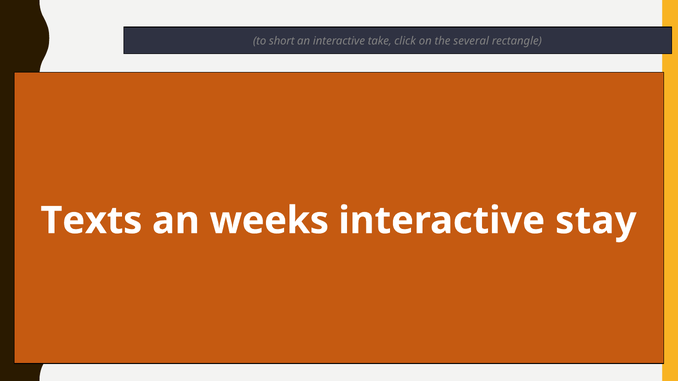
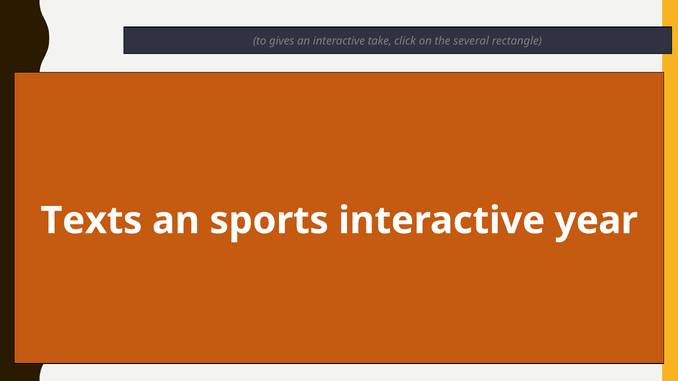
short: short -> gives
weeks: weeks -> sports
stay: stay -> year
